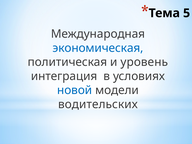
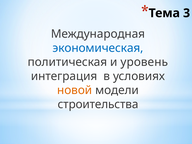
5: 5 -> 3
новой colour: blue -> orange
водительских: водительских -> строительства
